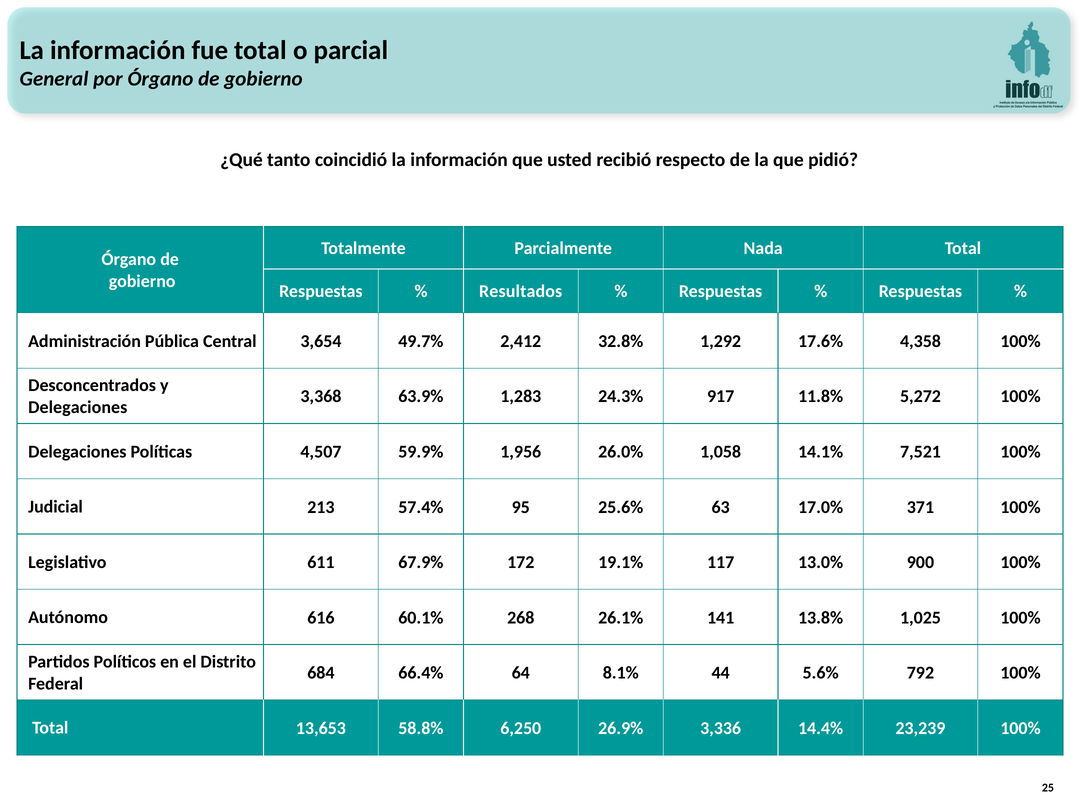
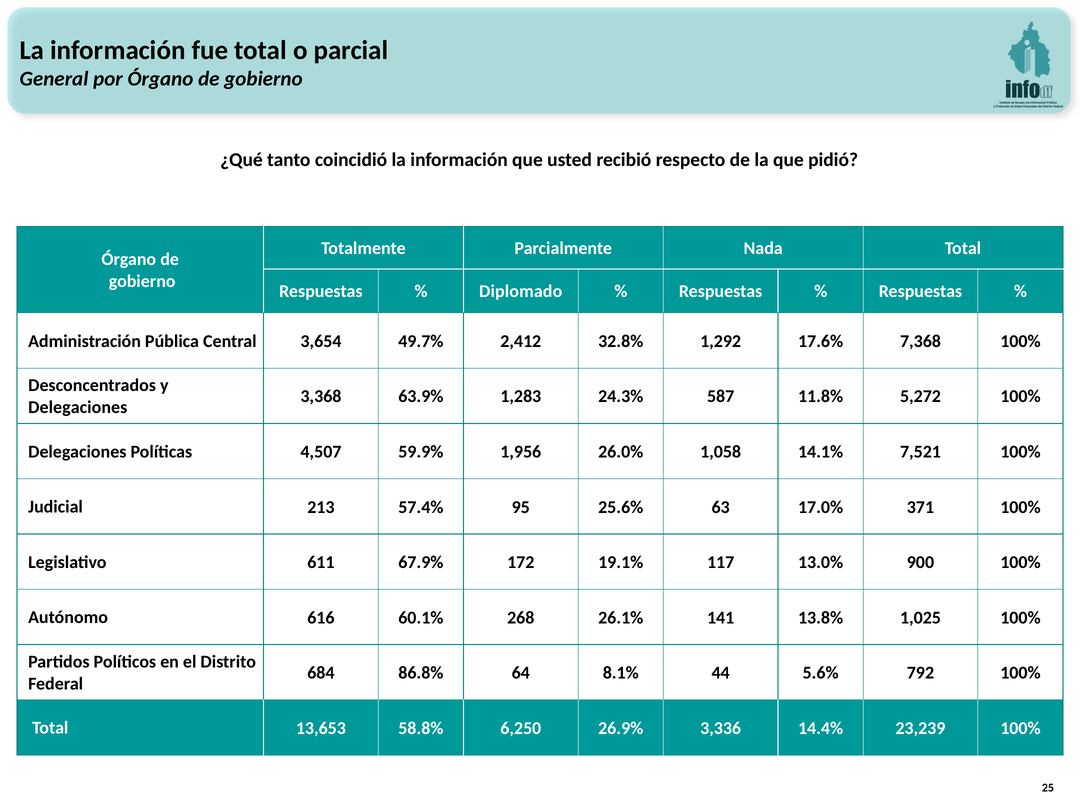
Resultados: Resultados -> Diplomado
4,358: 4,358 -> 7,368
917: 917 -> 587
66.4%: 66.4% -> 86.8%
